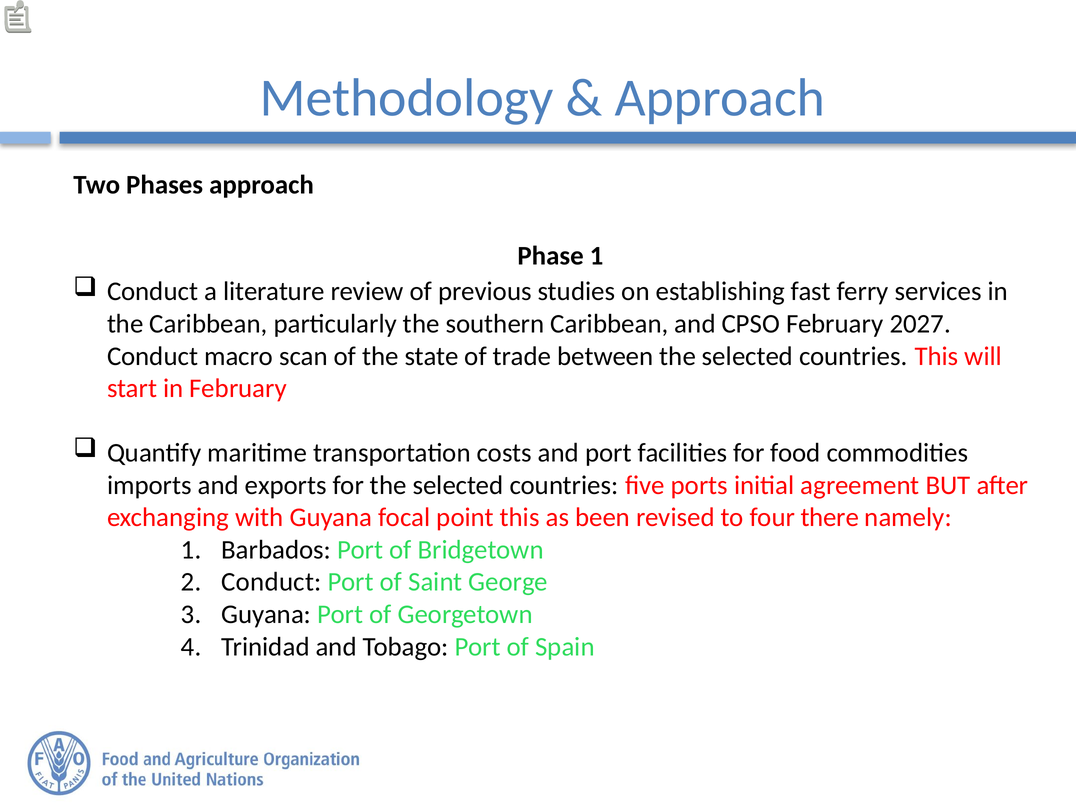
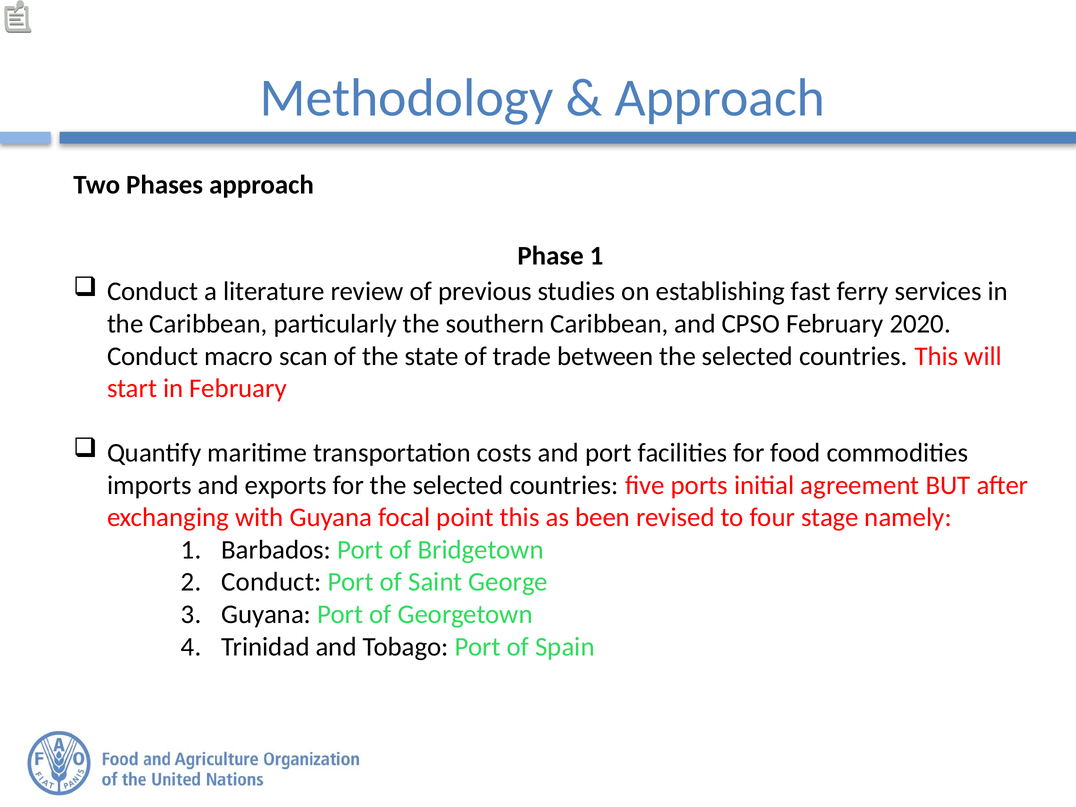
2027: 2027 -> 2020
there: there -> stage
